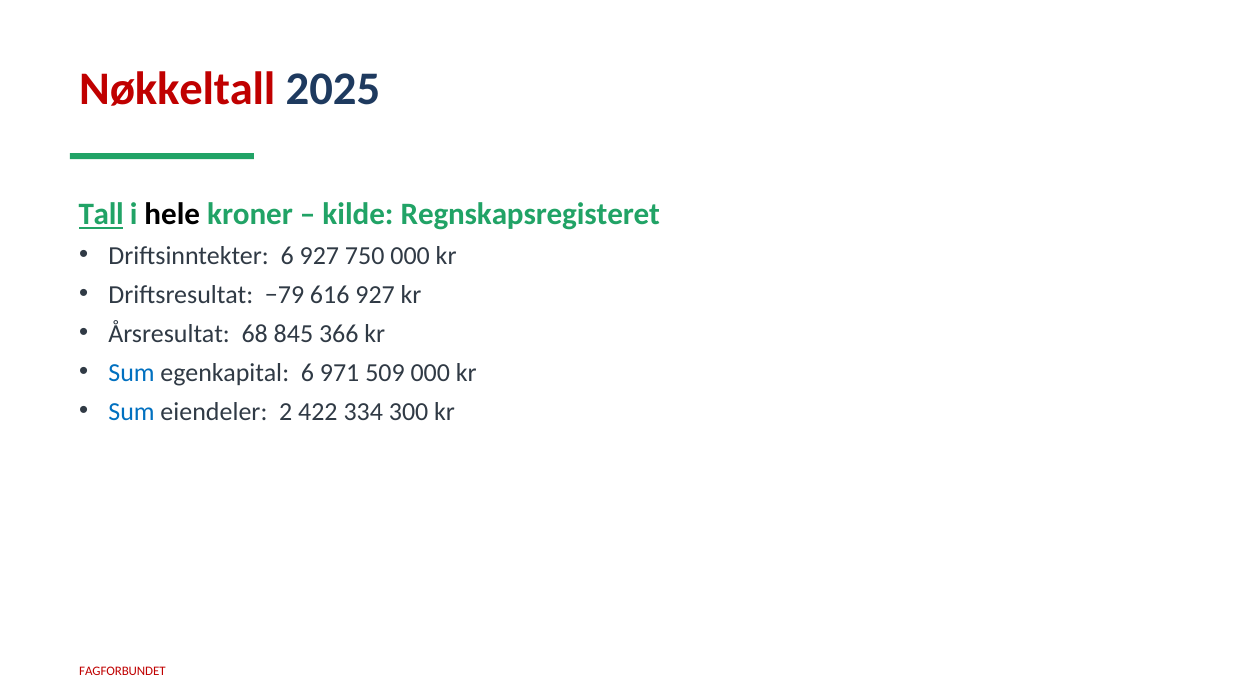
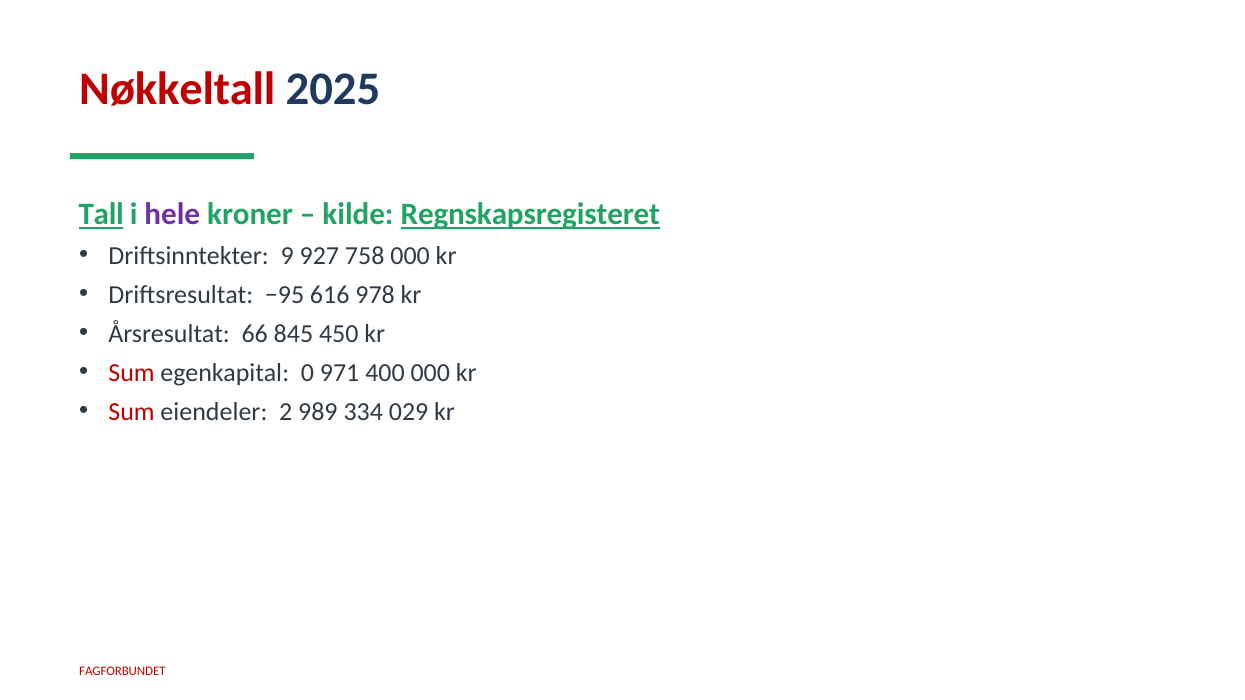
hele colour: black -> purple
Regnskapsregisteret underline: none -> present
Driftsinntekter 6: 6 -> 9
750: 750 -> 758
−79: −79 -> −95
616 927: 927 -> 978
68: 68 -> 66
366: 366 -> 450
Sum at (132, 373) colour: blue -> red
egenkapital 6: 6 -> 0
509: 509 -> 400
Sum at (132, 412) colour: blue -> red
422: 422 -> 989
300: 300 -> 029
